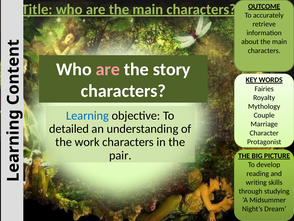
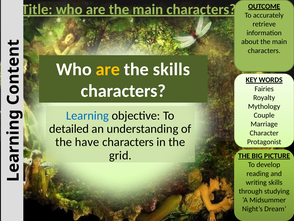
are at (108, 69) colour: pink -> yellow
the story: story -> skills
work: work -> have
pair: pair -> grid
